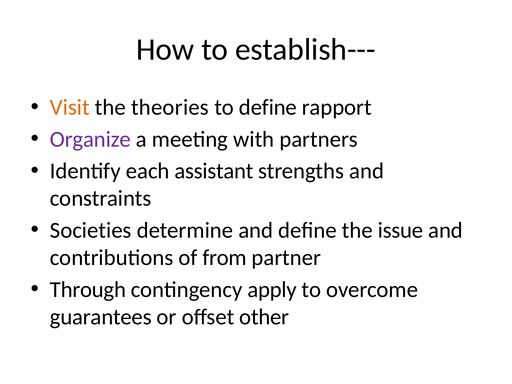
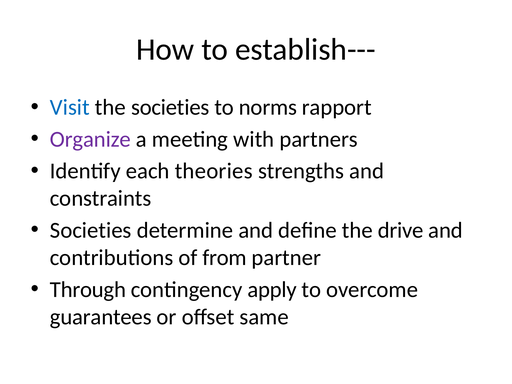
Visit colour: orange -> blue
the theories: theories -> societies
to define: define -> norms
assistant: assistant -> theories
issue: issue -> drive
other: other -> same
